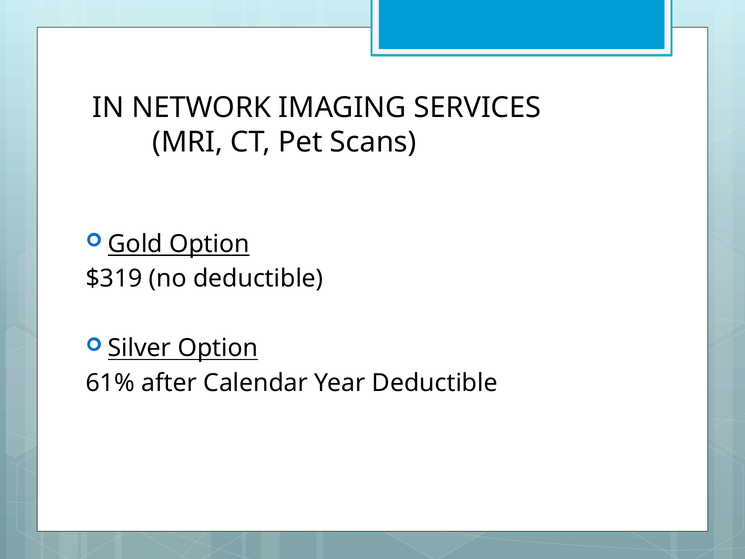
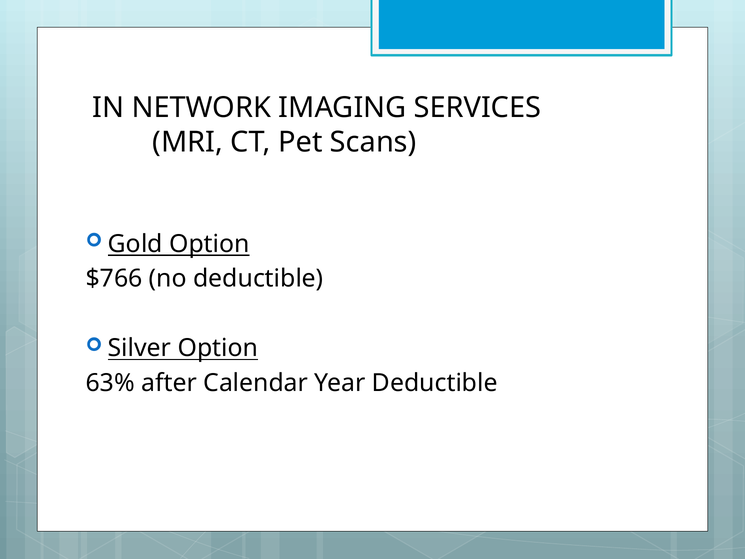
$319: $319 -> $766
61%: 61% -> 63%
